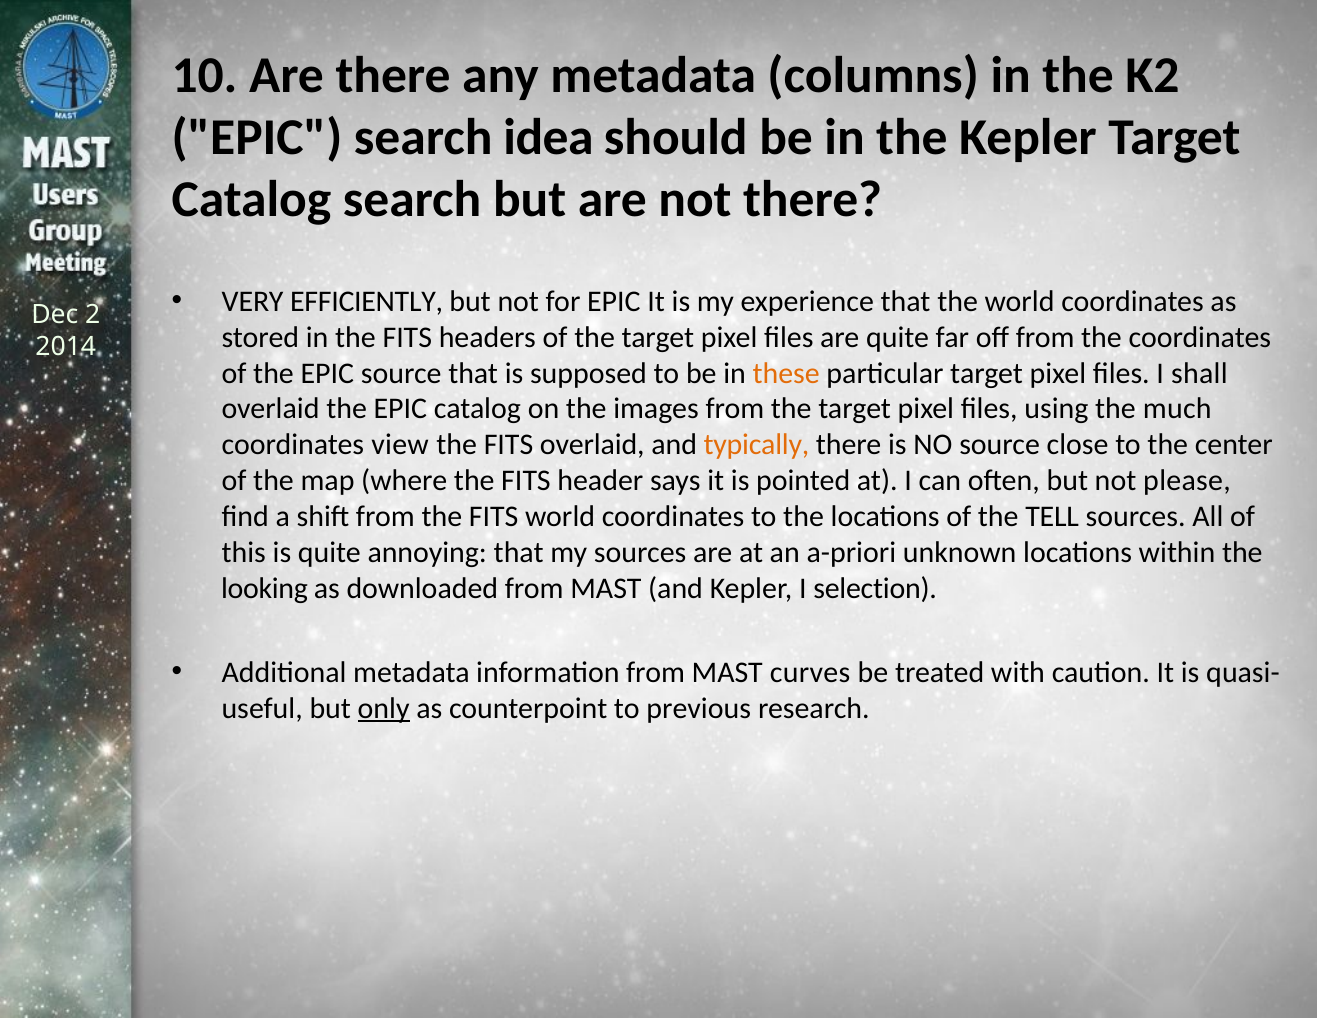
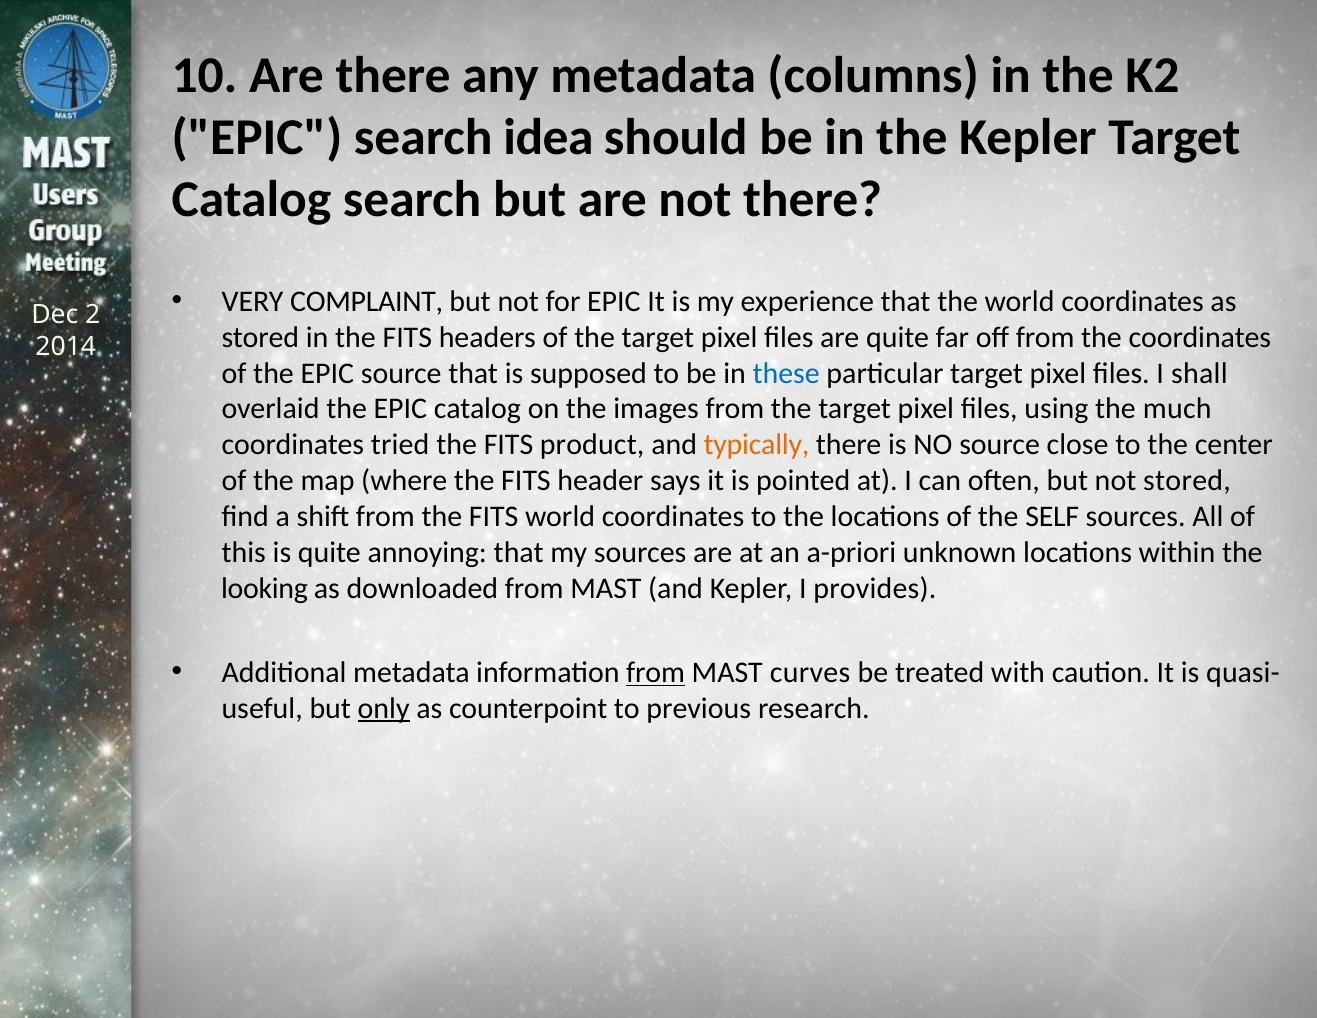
EFFICIENTLY: EFFICIENTLY -> COMPLAINT
these colour: orange -> blue
view: view -> tried
FITS overlaid: overlaid -> product
not please: please -> stored
TELL: TELL -> SELF
selection: selection -> provides
from at (656, 672) underline: none -> present
